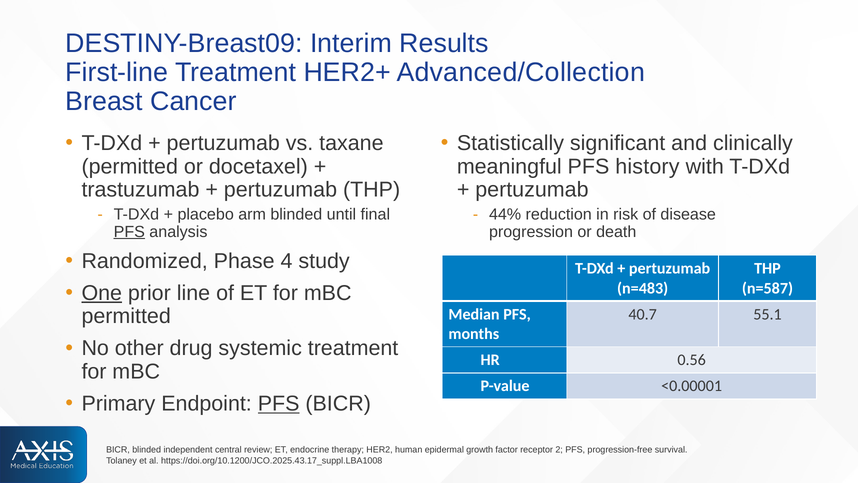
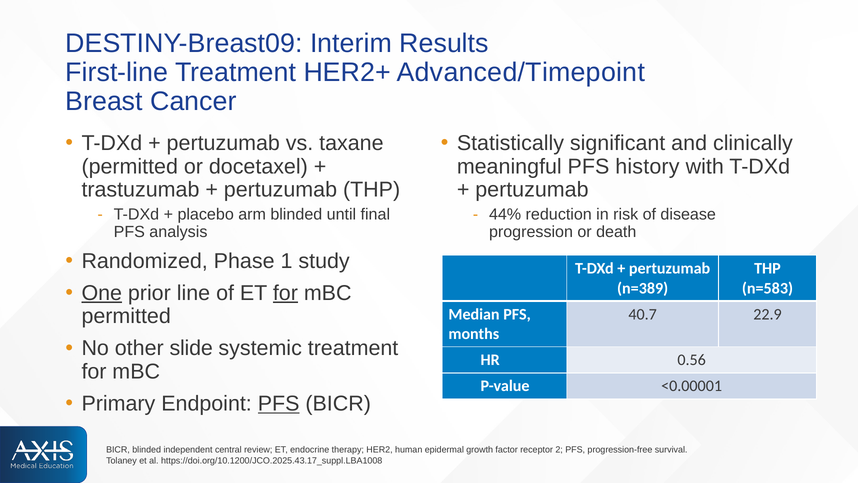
Advanced/Collection: Advanced/Collection -> Advanced/Timepoint
PFS at (129, 232) underline: present -> none
4: 4 -> 1
n=483: n=483 -> n=389
n=587: n=587 -> n=583
for at (285, 293) underline: none -> present
55.1: 55.1 -> 22.9
drug: drug -> slide
